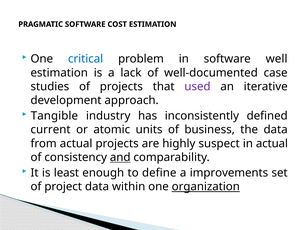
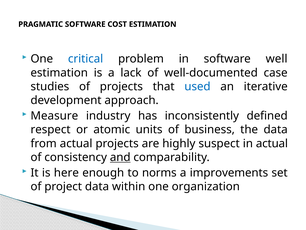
used colour: purple -> blue
Tangible: Tangible -> Measure
current: current -> respect
least: least -> here
define: define -> norms
organization underline: present -> none
